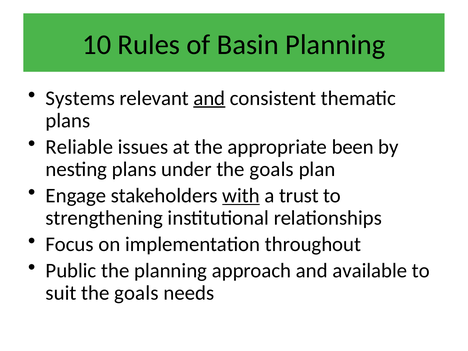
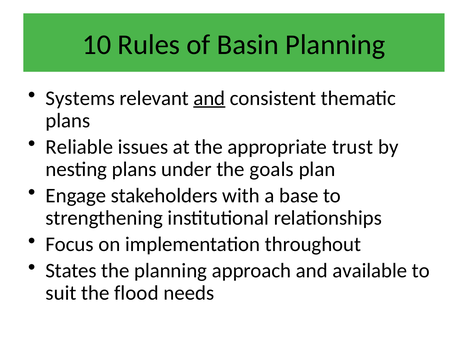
been: been -> trust
with underline: present -> none
trust: trust -> base
Public: Public -> States
suit the goals: goals -> flood
